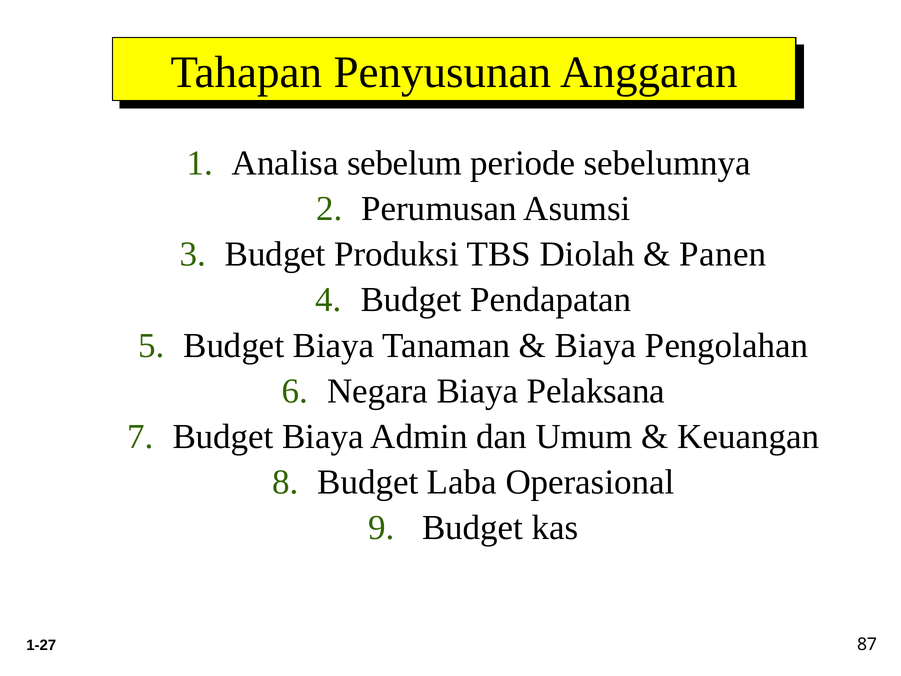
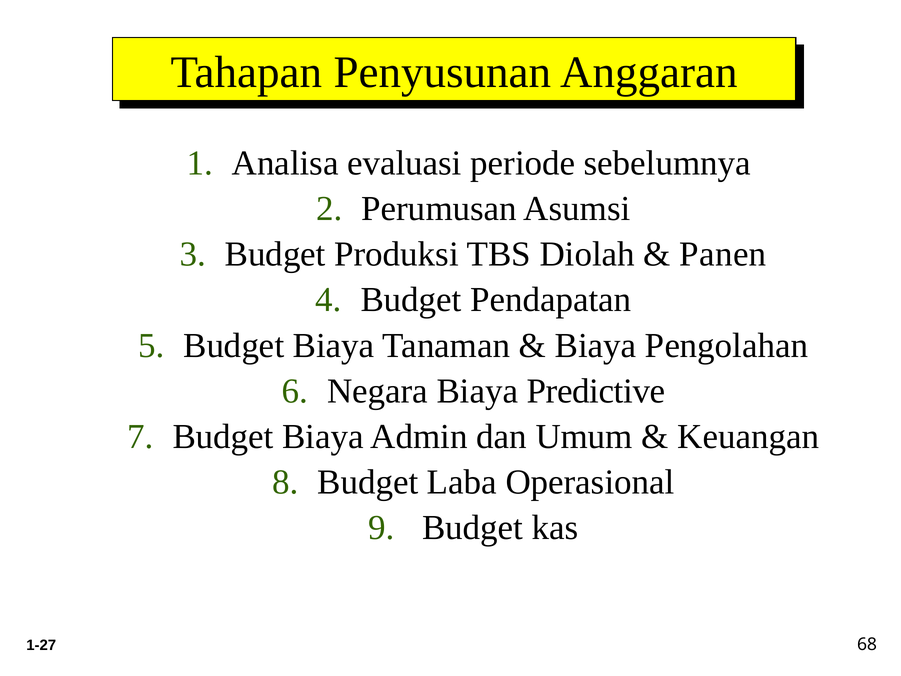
sebelum: sebelum -> evaluasi
Pelaksana: Pelaksana -> Predictive
87: 87 -> 68
